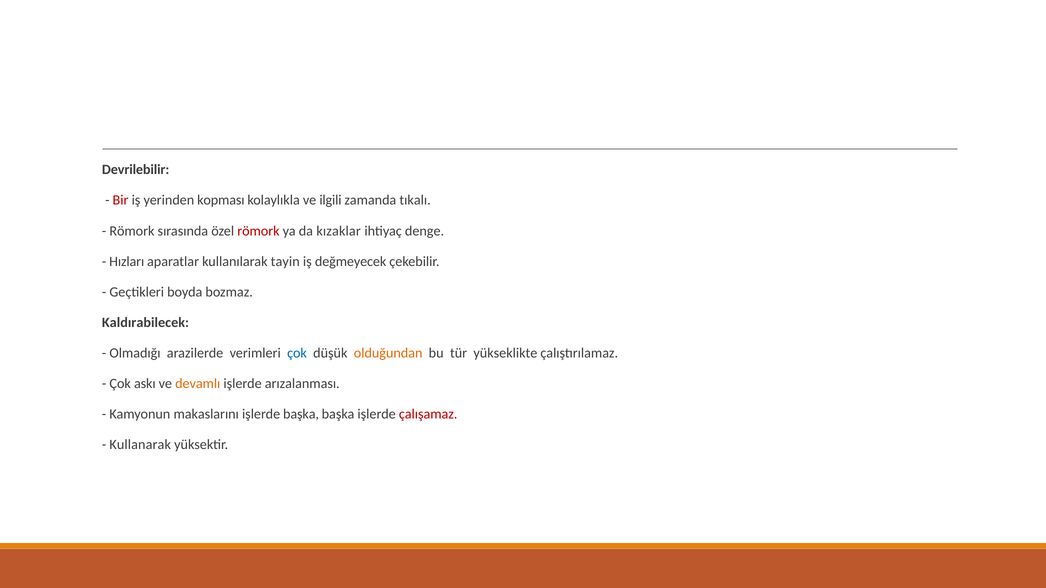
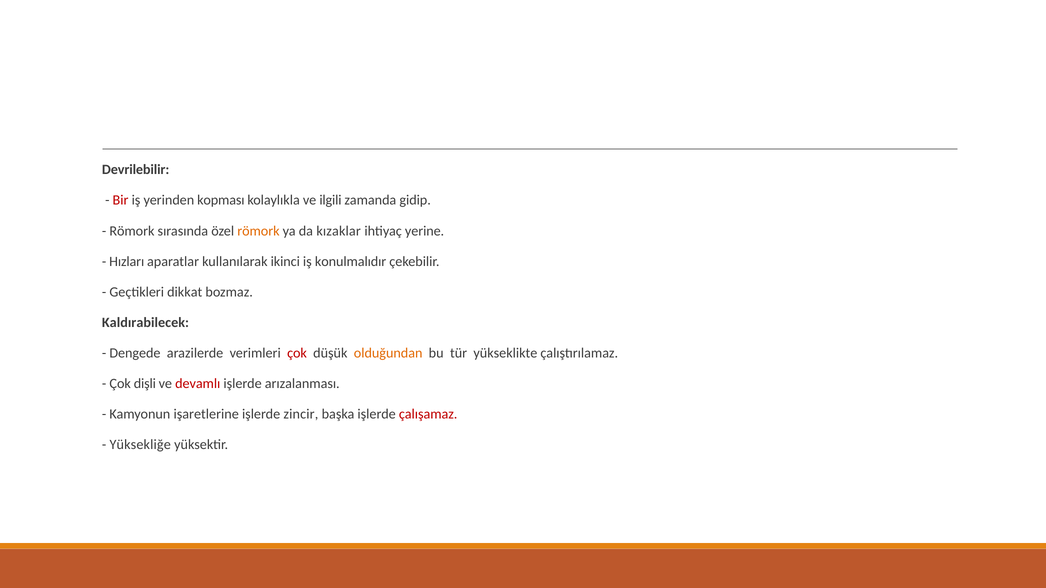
tıkalı: tıkalı -> gidip
römork at (258, 231) colour: red -> orange
denge: denge -> yerine
tayin: tayin -> ikinci
değmeyecek: değmeyecek -> konulmalıdır
boyda: boyda -> dikkat
Olmadığı: Olmadığı -> Dengede
çok at (297, 353) colour: blue -> red
askı: askı -> dişli
devamlı colour: orange -> red
makaslarını: makaslarını -> işaretlerine
işlerde başka: başka -> zincir
Kullanarak: Kullanarak -> Yüksekliğe
